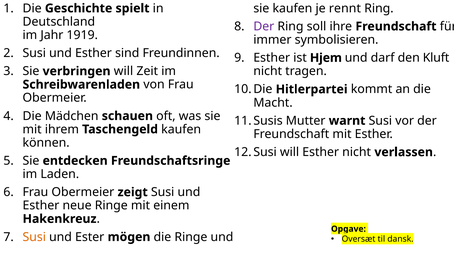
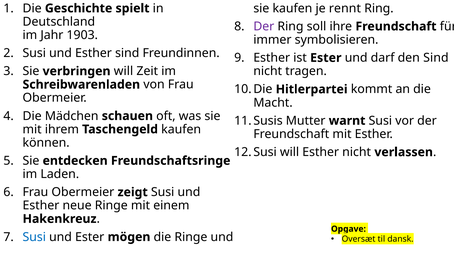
1919: 1919 -> 1903
ist Hjem: Hjem -> Ester
den Kluft: Kluft -> Sind
Susi at (34, 236) colour: orange -> blue
